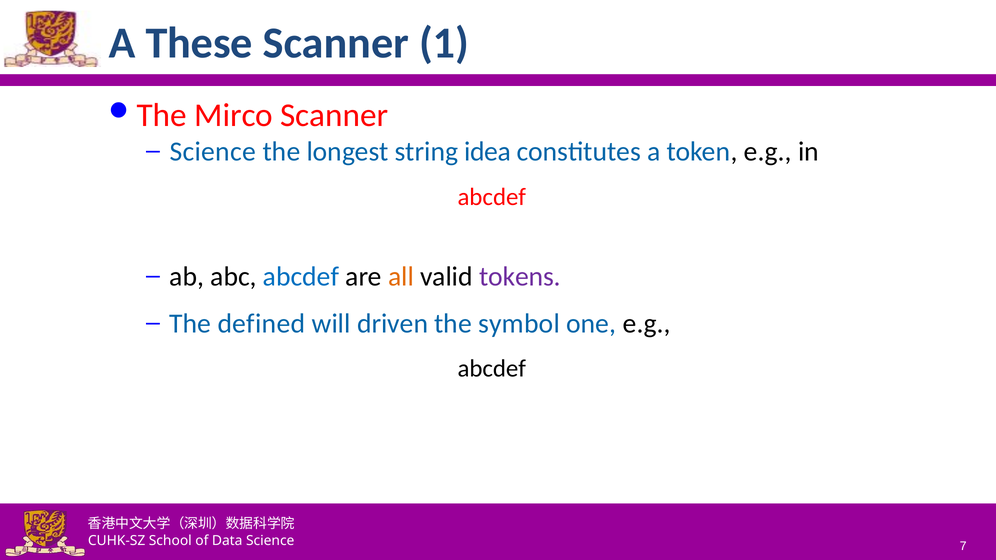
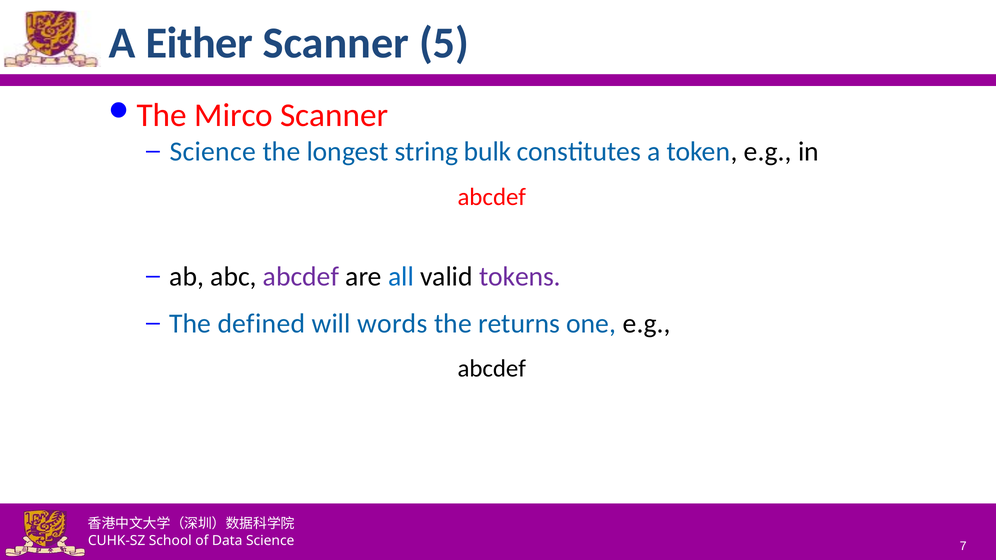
These: These -> Either
1: 1 -> 5
idea: idea -> bulk
abcdef at (301, 277) colour: blue -> purple
all colour: orange -> blue
driven: driven -> words
symbol: symbol -> returns
